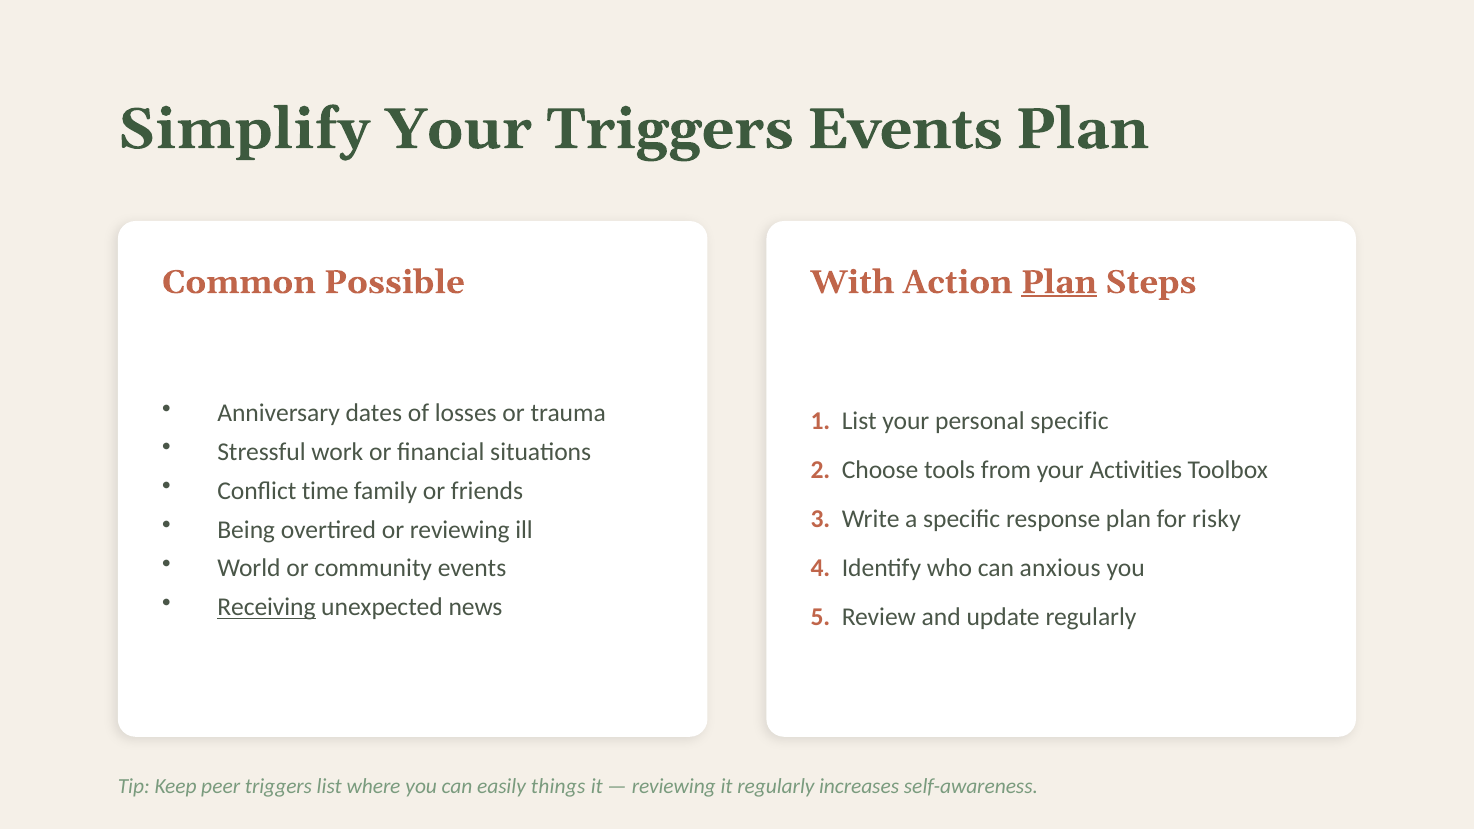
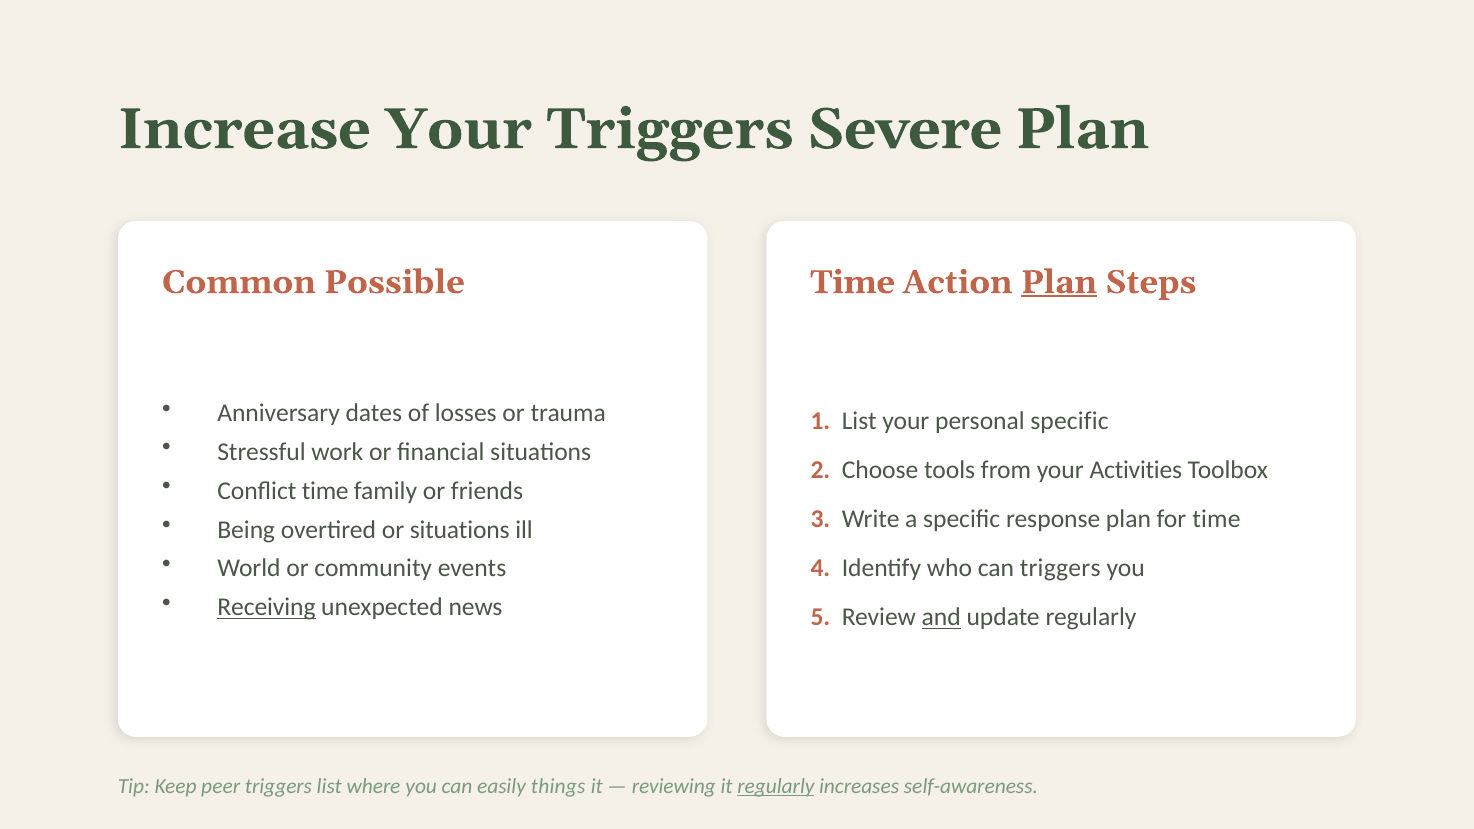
Simplify: Simplify -> Increase
Triggers Events: Events -> Severe
With at (852, 282): With -> Time
for risky: risky -> time
or reviewing: reviewing -> situations
can anxious: anxious -> triggers
and underline: none -> present
regularly at (776, 786) underline: none -> present
